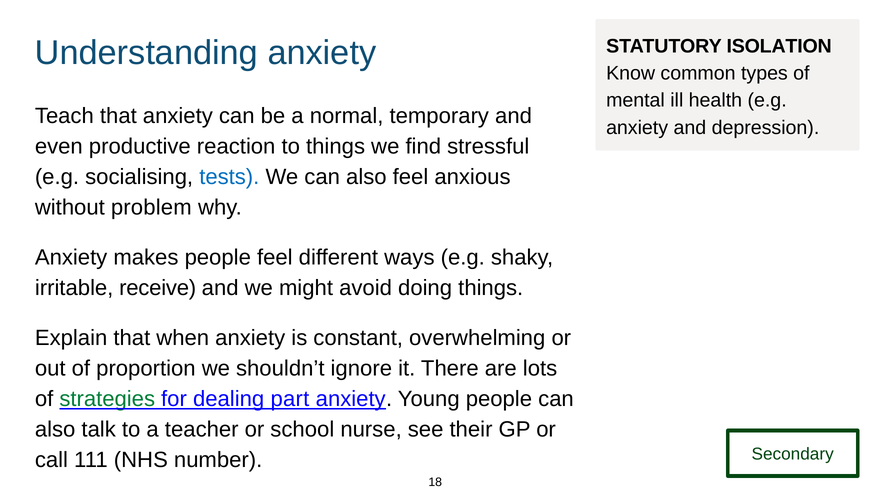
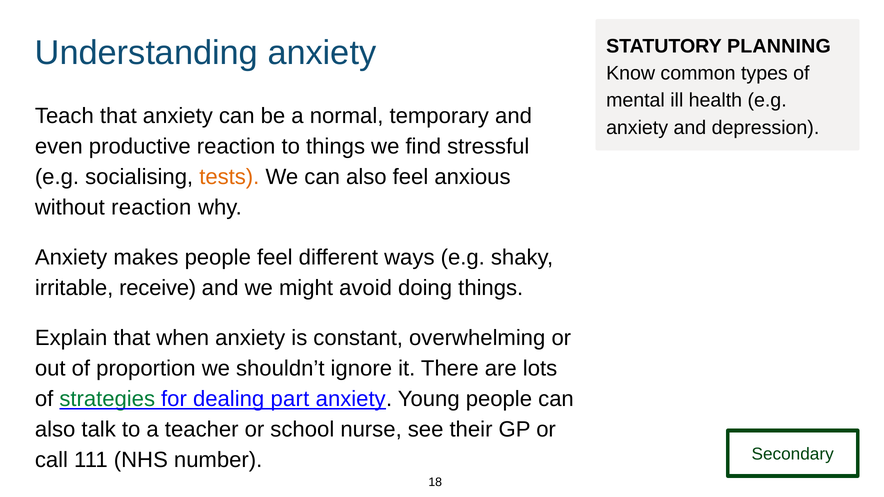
ISOLATION: ISOLATION -> PLANNING
tests colour: blue -> orange
without problem: problem -> reaction
